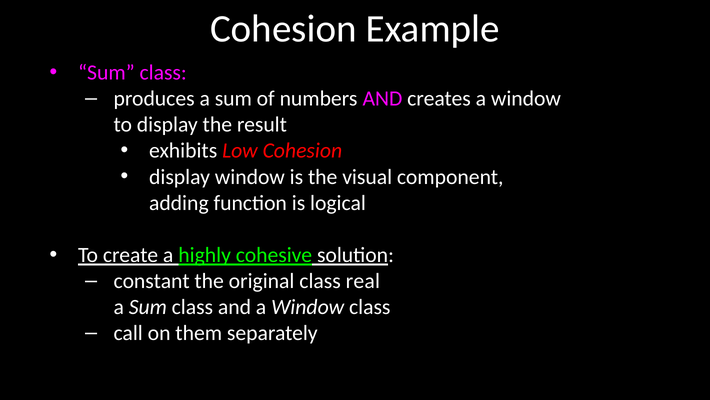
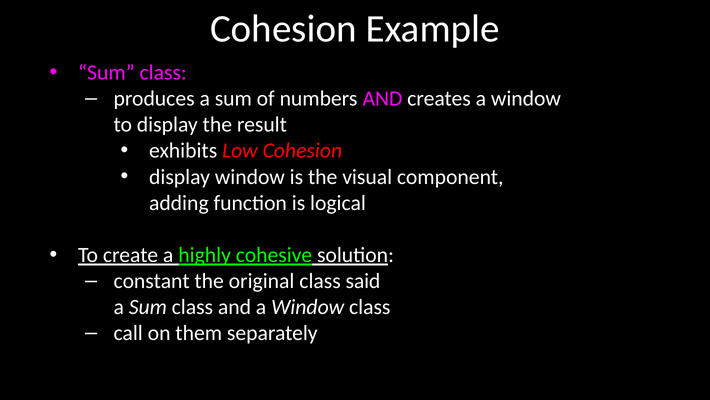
real: real -> said
